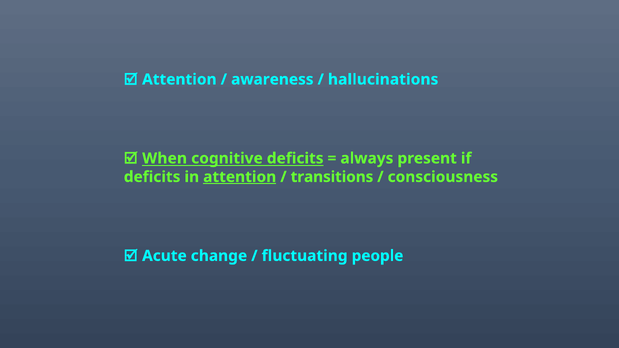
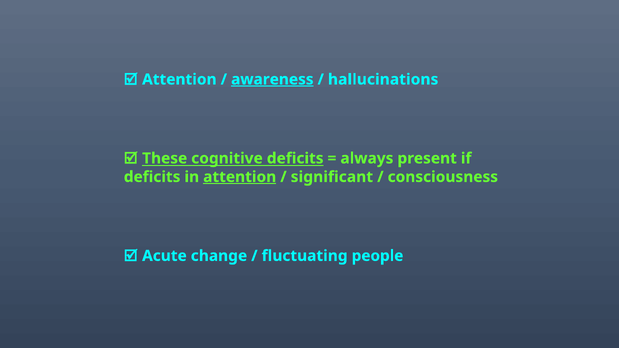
awareness underline: none -> present
When: When -> These
transitions: transitions -> significant
